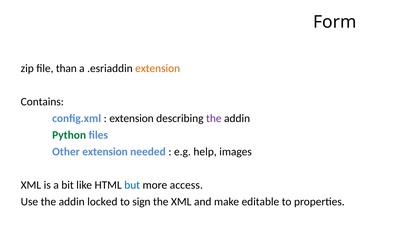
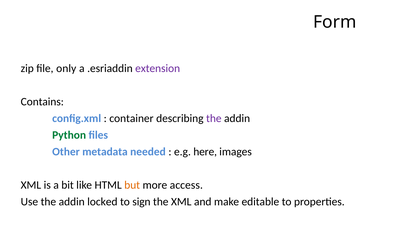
than: than -> only
extension at (158, 68) colour: orange -> purple
extension at (132, 118): extension -> container
Other extension: extension -> metadata
help: help -> here
but colour: blue -> orange
